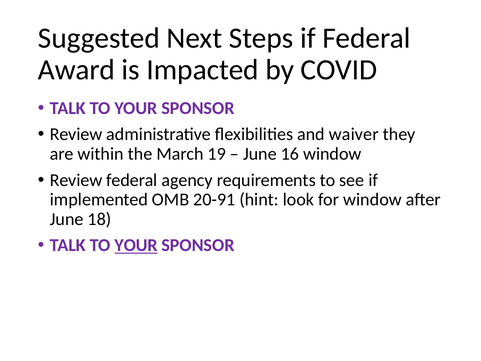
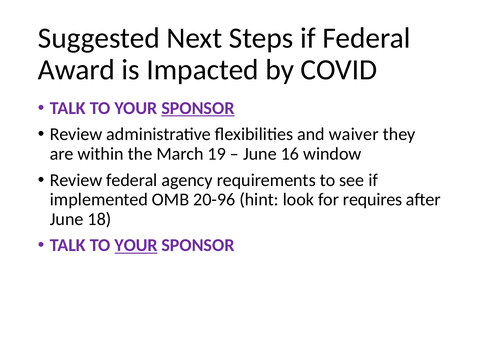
SPONSOR at (198, 108) underline: none -> present
20-91: 20-91 -> 20-96
for window: window -> requires
